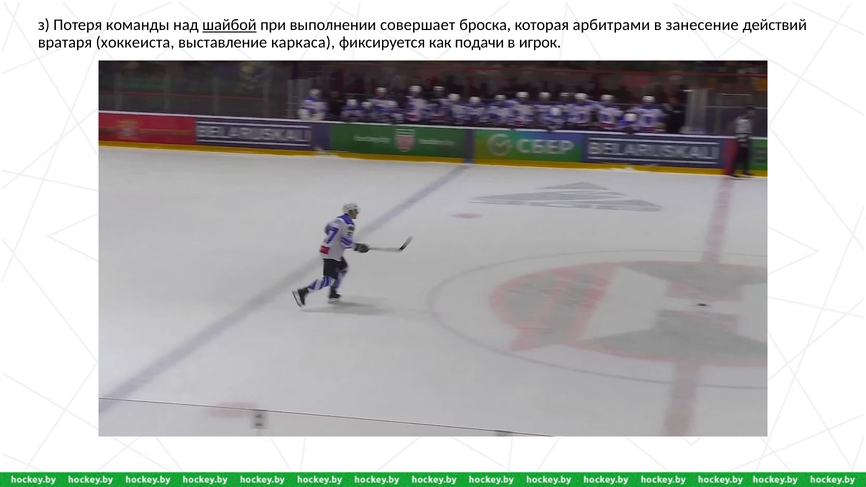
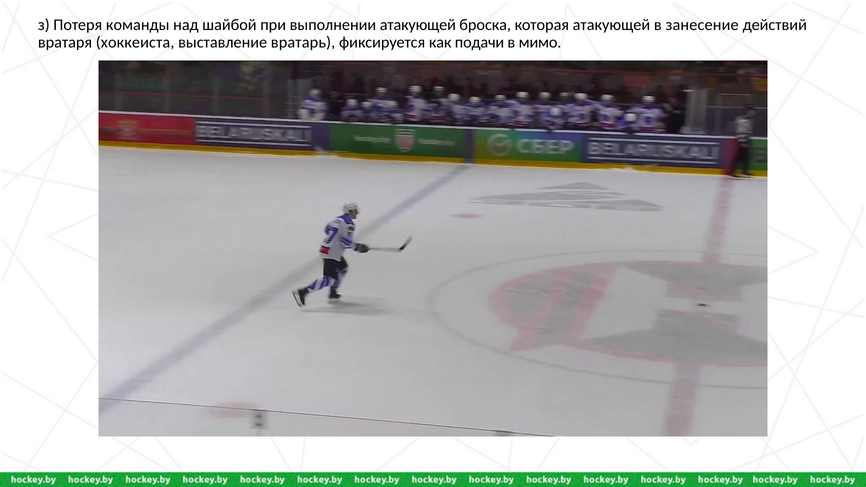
шайбой underline: present -> none
выполнении совершает: совершает -> атакующей
которая арбитрами: арбитрами -> атакующей
каркаса: каркаса -> вратарь
игрок: игрок -> мимо
